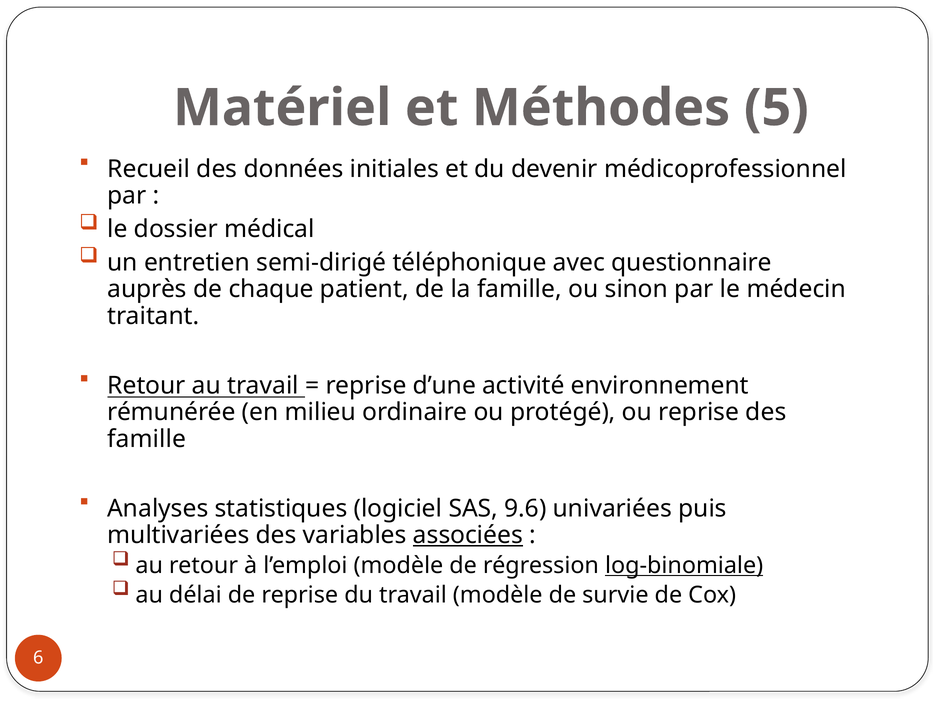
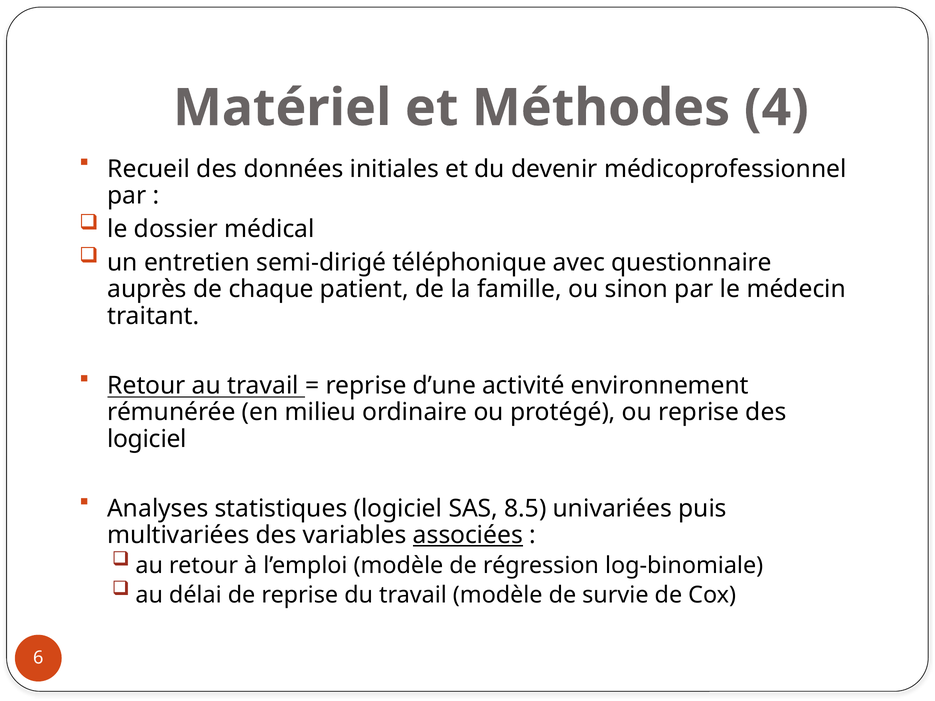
5: 5 -> 4
famille at (147, 439): famille -> logiciel
9.6: 9.6 -> 8.5
log-binomiale underline: present -> none
